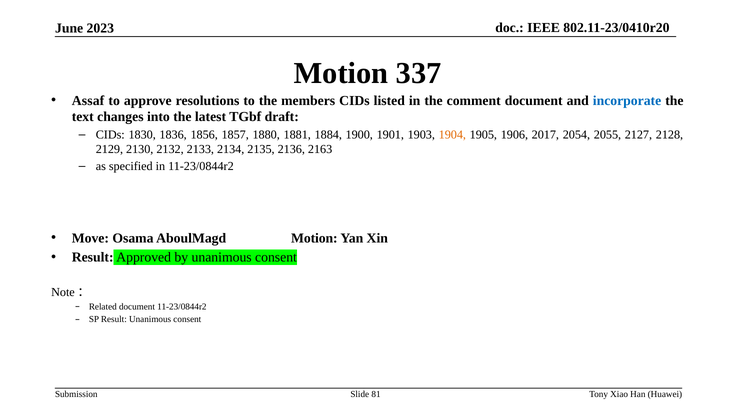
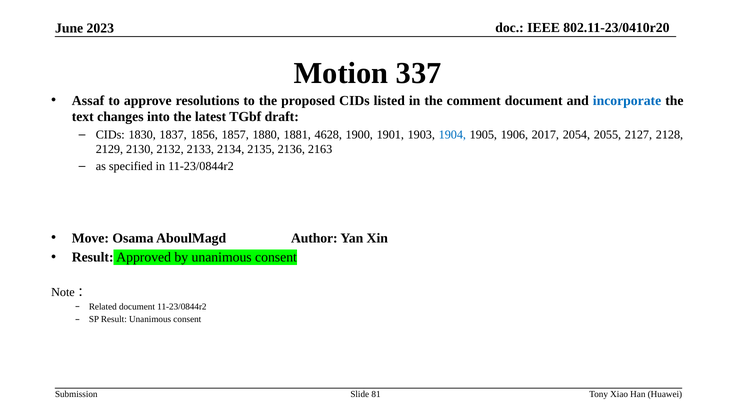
members: members -> proposed
1836: 1836 -> 1837
1884: 1884 -> 4628
1904 colour: orange -> blue
AboulMagd Motion: Motion -> Author
